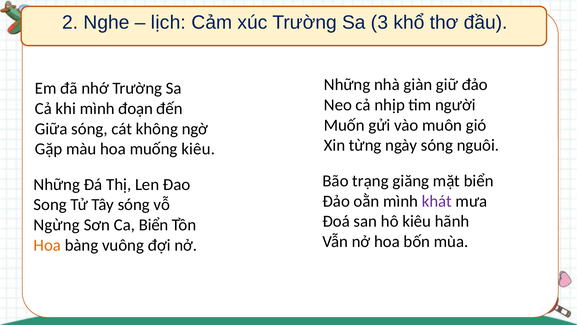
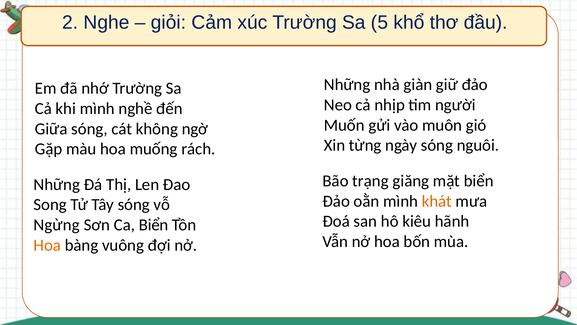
lịch: lịch -> giỏi
3: 3 -> 5
đoạn: đoạn -> nghề
muống kiêu: kiêu -> rách
khát colour: purple -> orange
